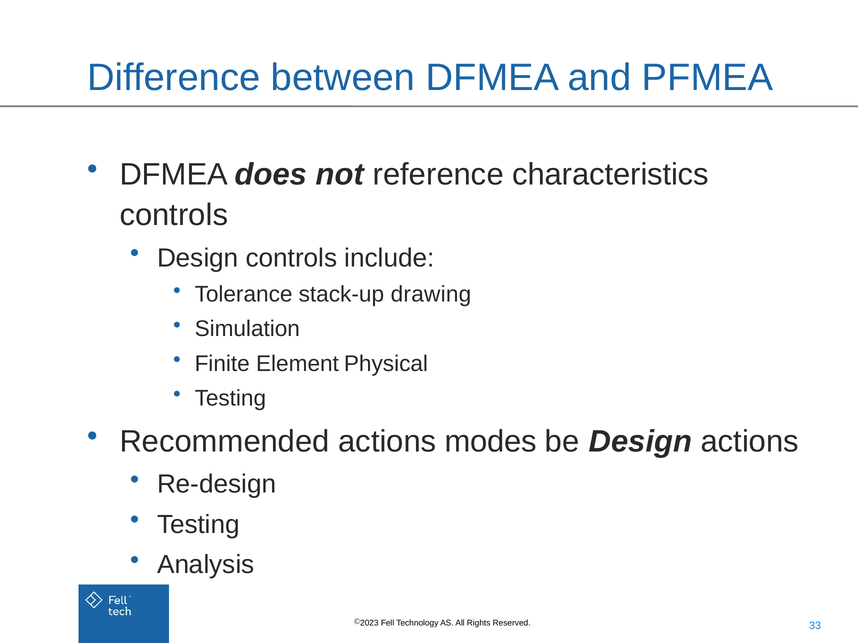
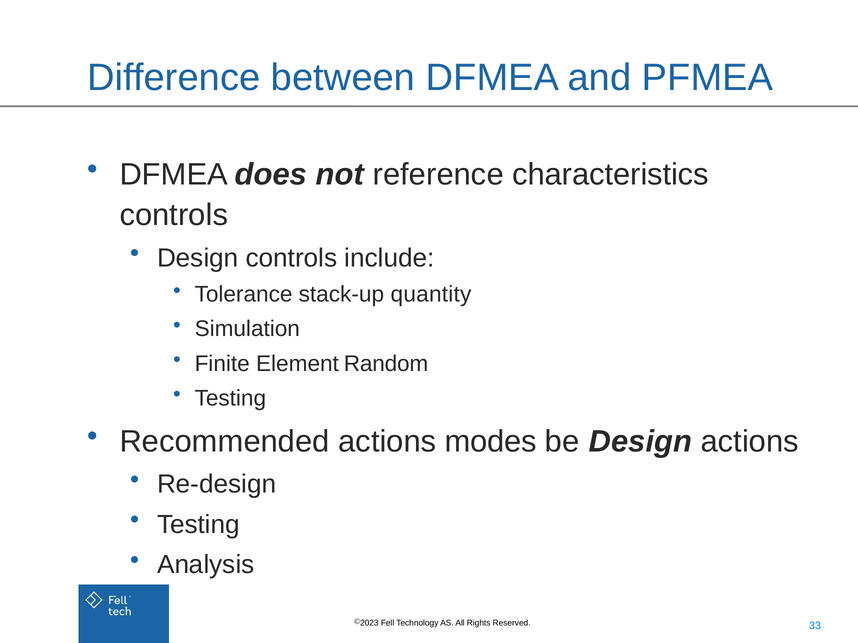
drawing: drawing -> quantity
Physical: Physical -> Random
